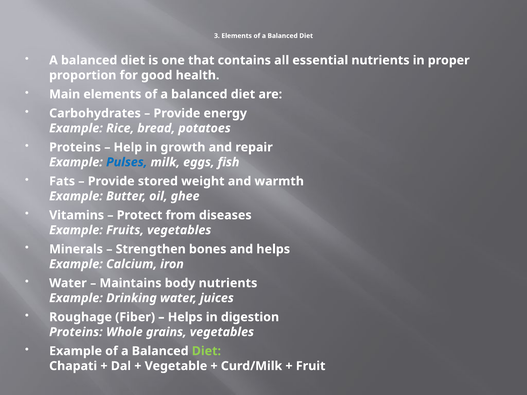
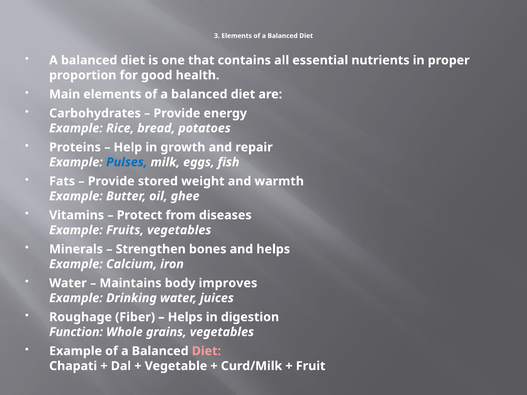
body nutrients: nutrients -> improves
Proteins at (76, 332): Proteins -> Function
Diet at (206, 351) colour: light green -> pink
